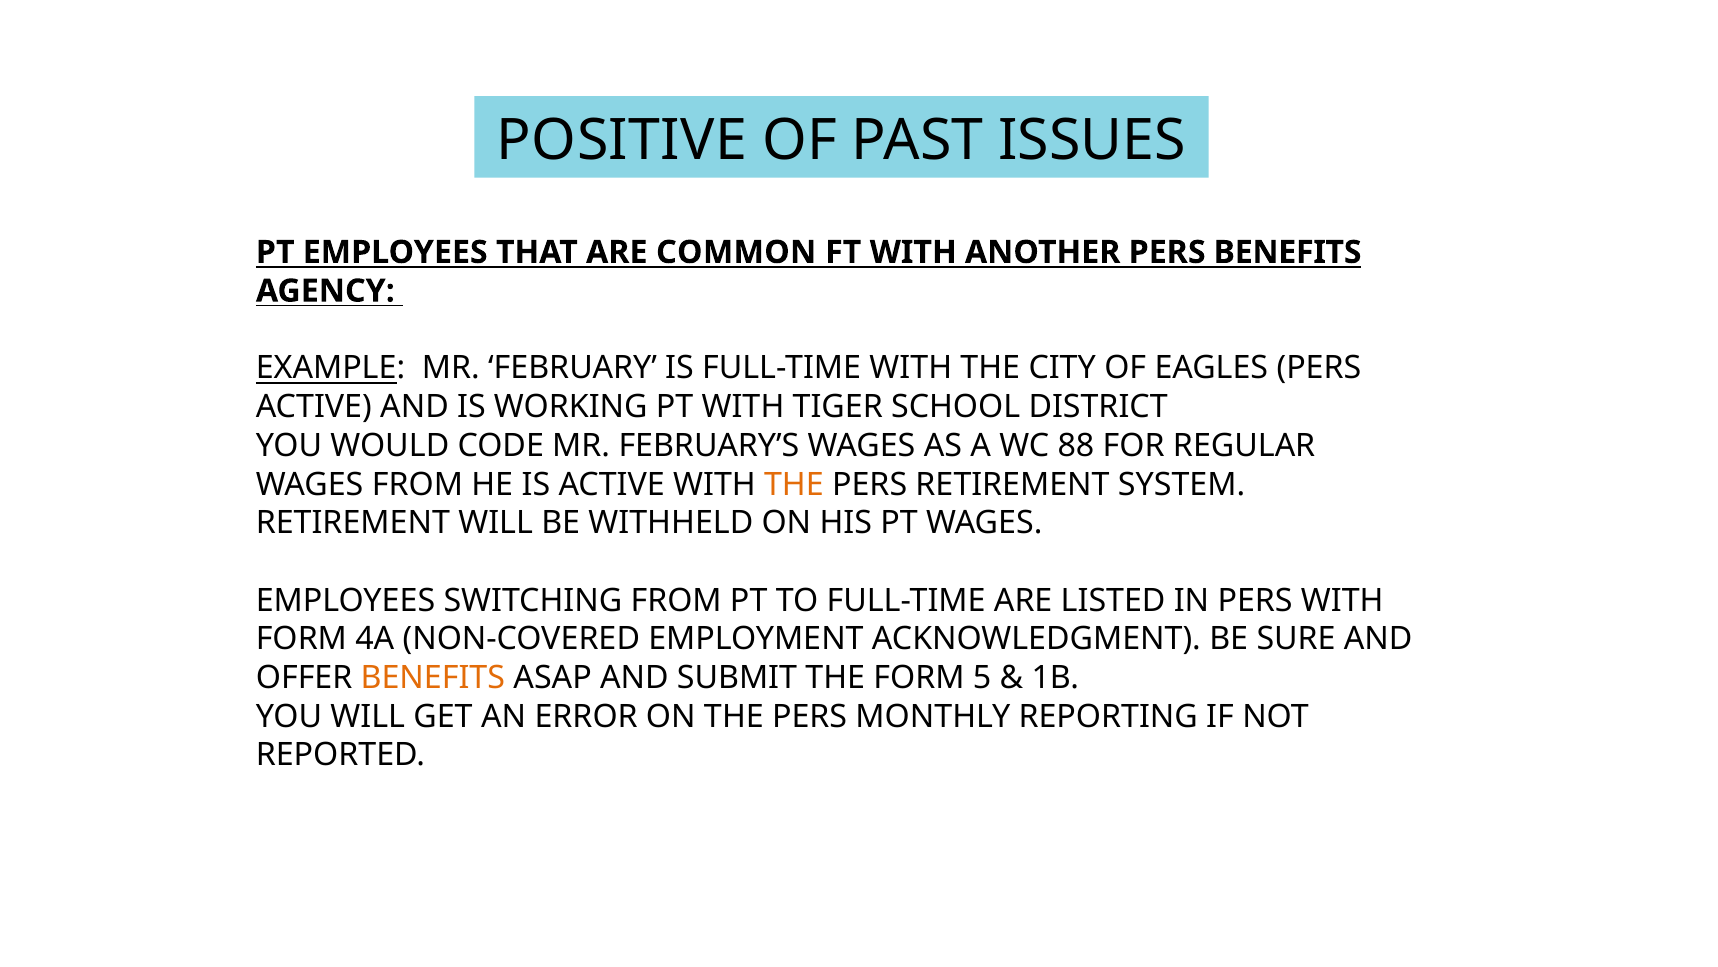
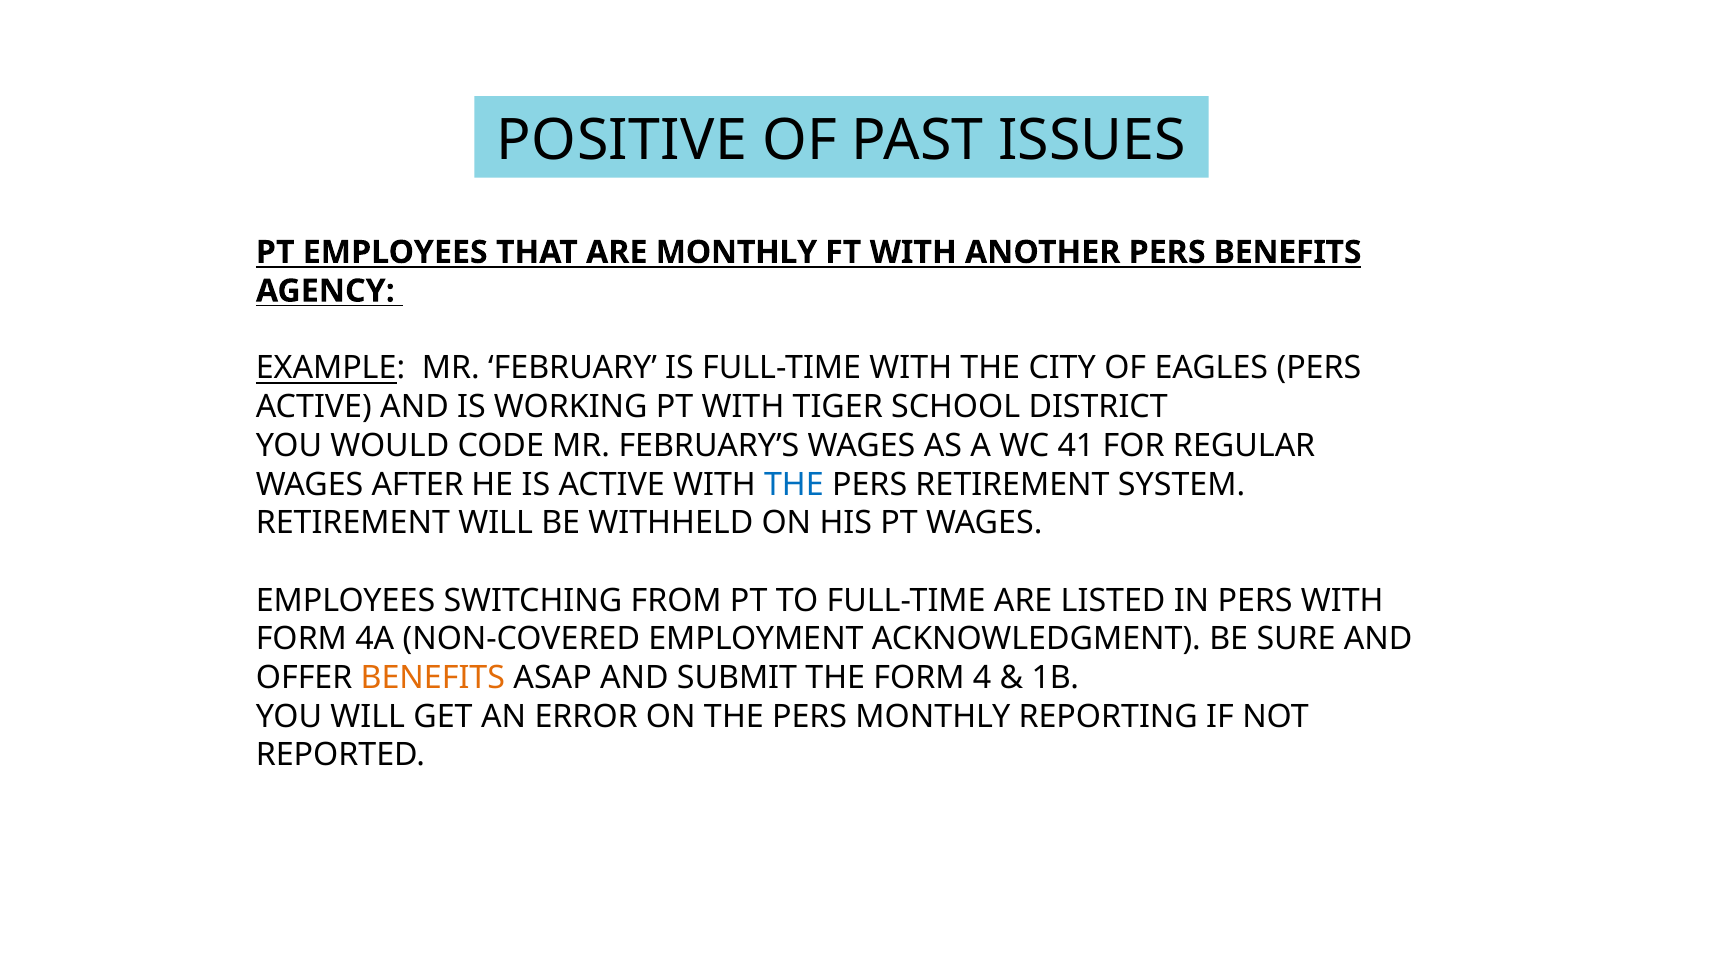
ARE COMMON: COMMON -> MONTHLY
88: 88 -> 41
WAGES FROM: FROM -> AFTER
THE at (794, 484) colour: orange -> blue
5: 5 -> 4
